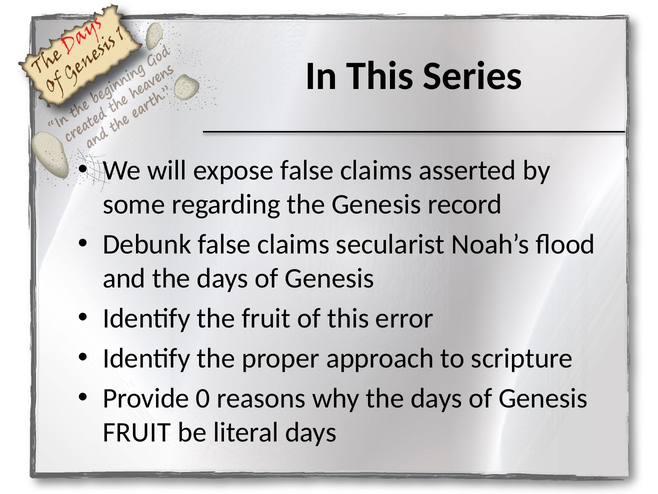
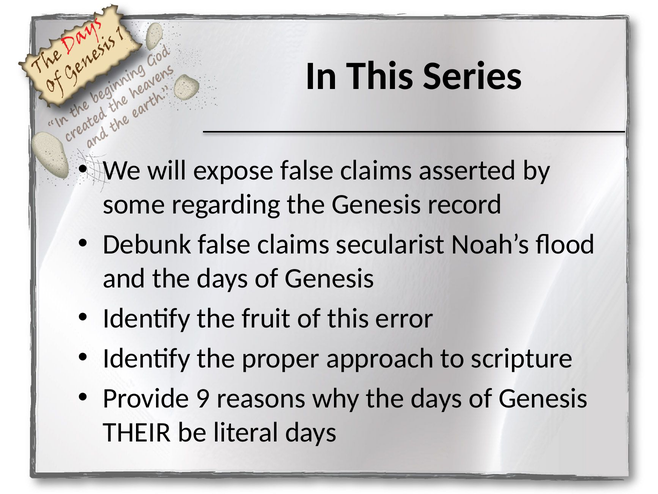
0: 0 -> 9
FRUIT at (137, 432): FRUIT -> THEIR
